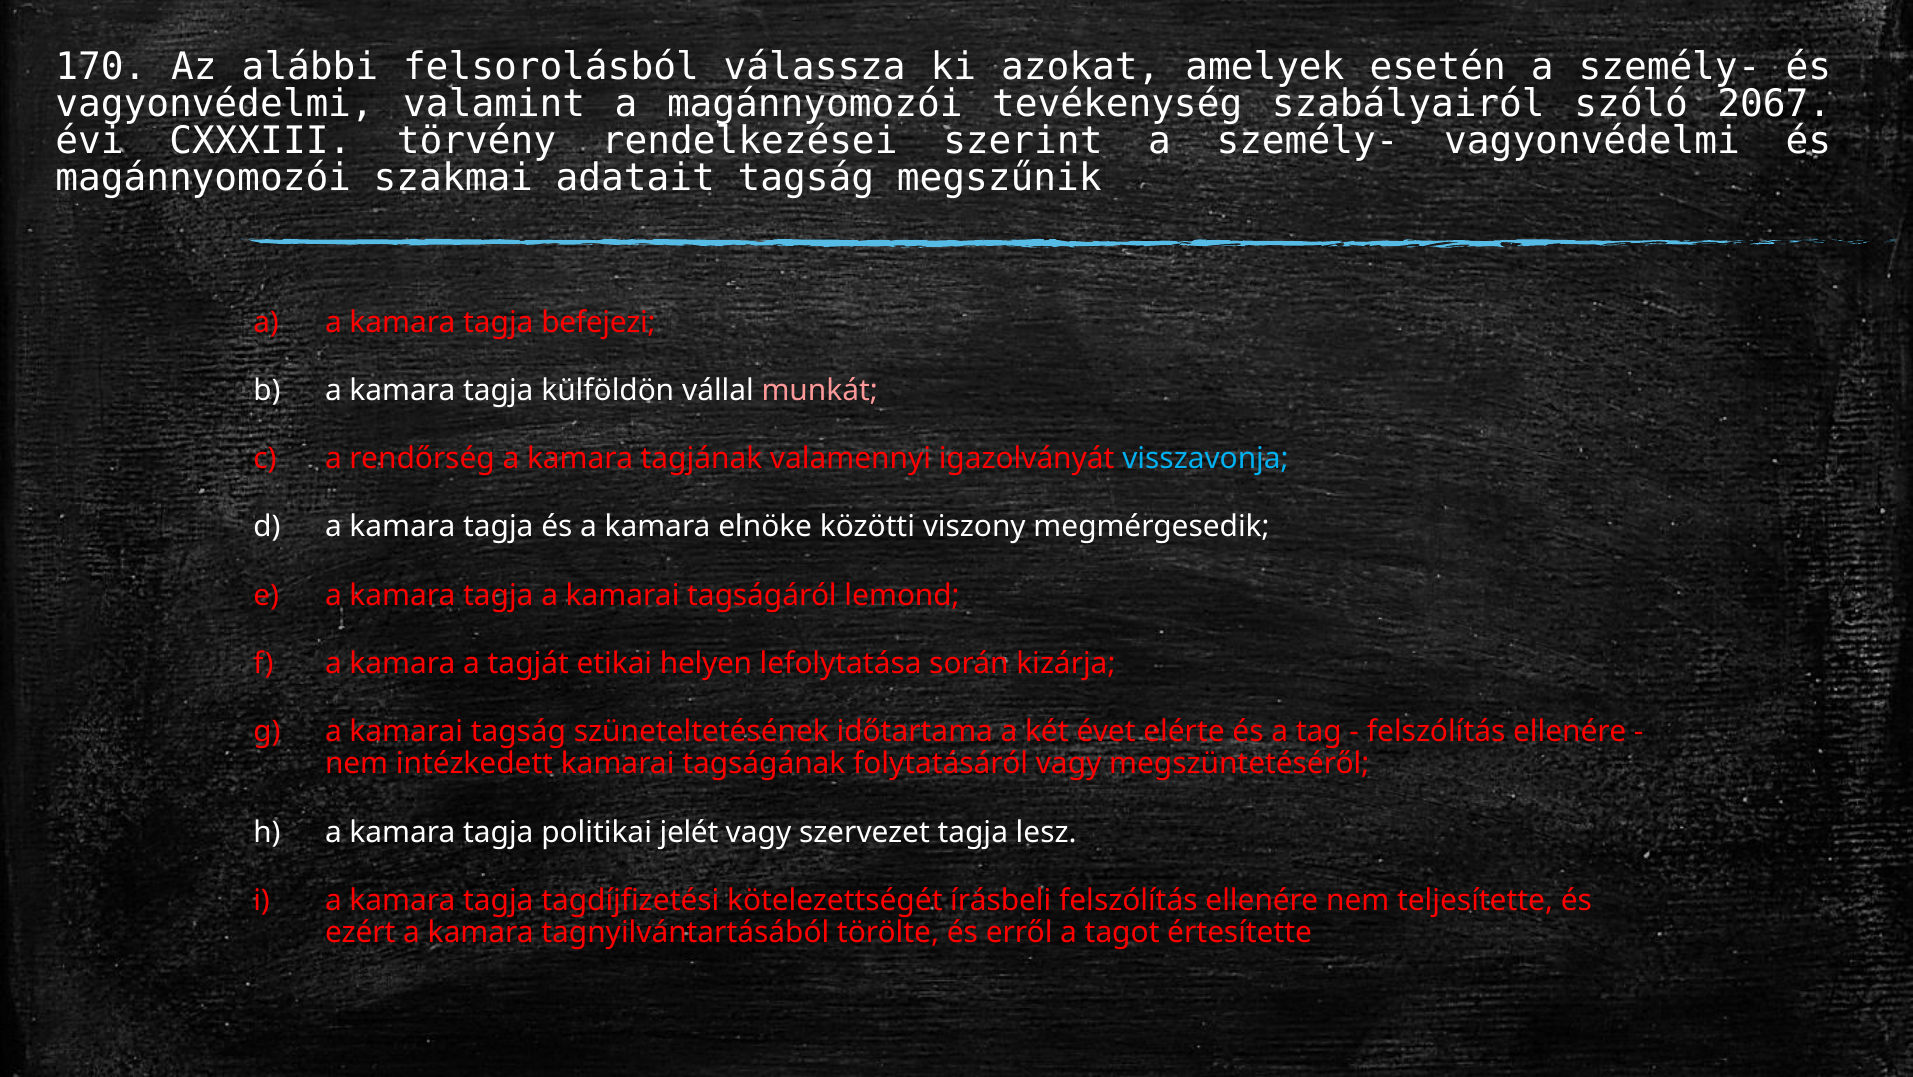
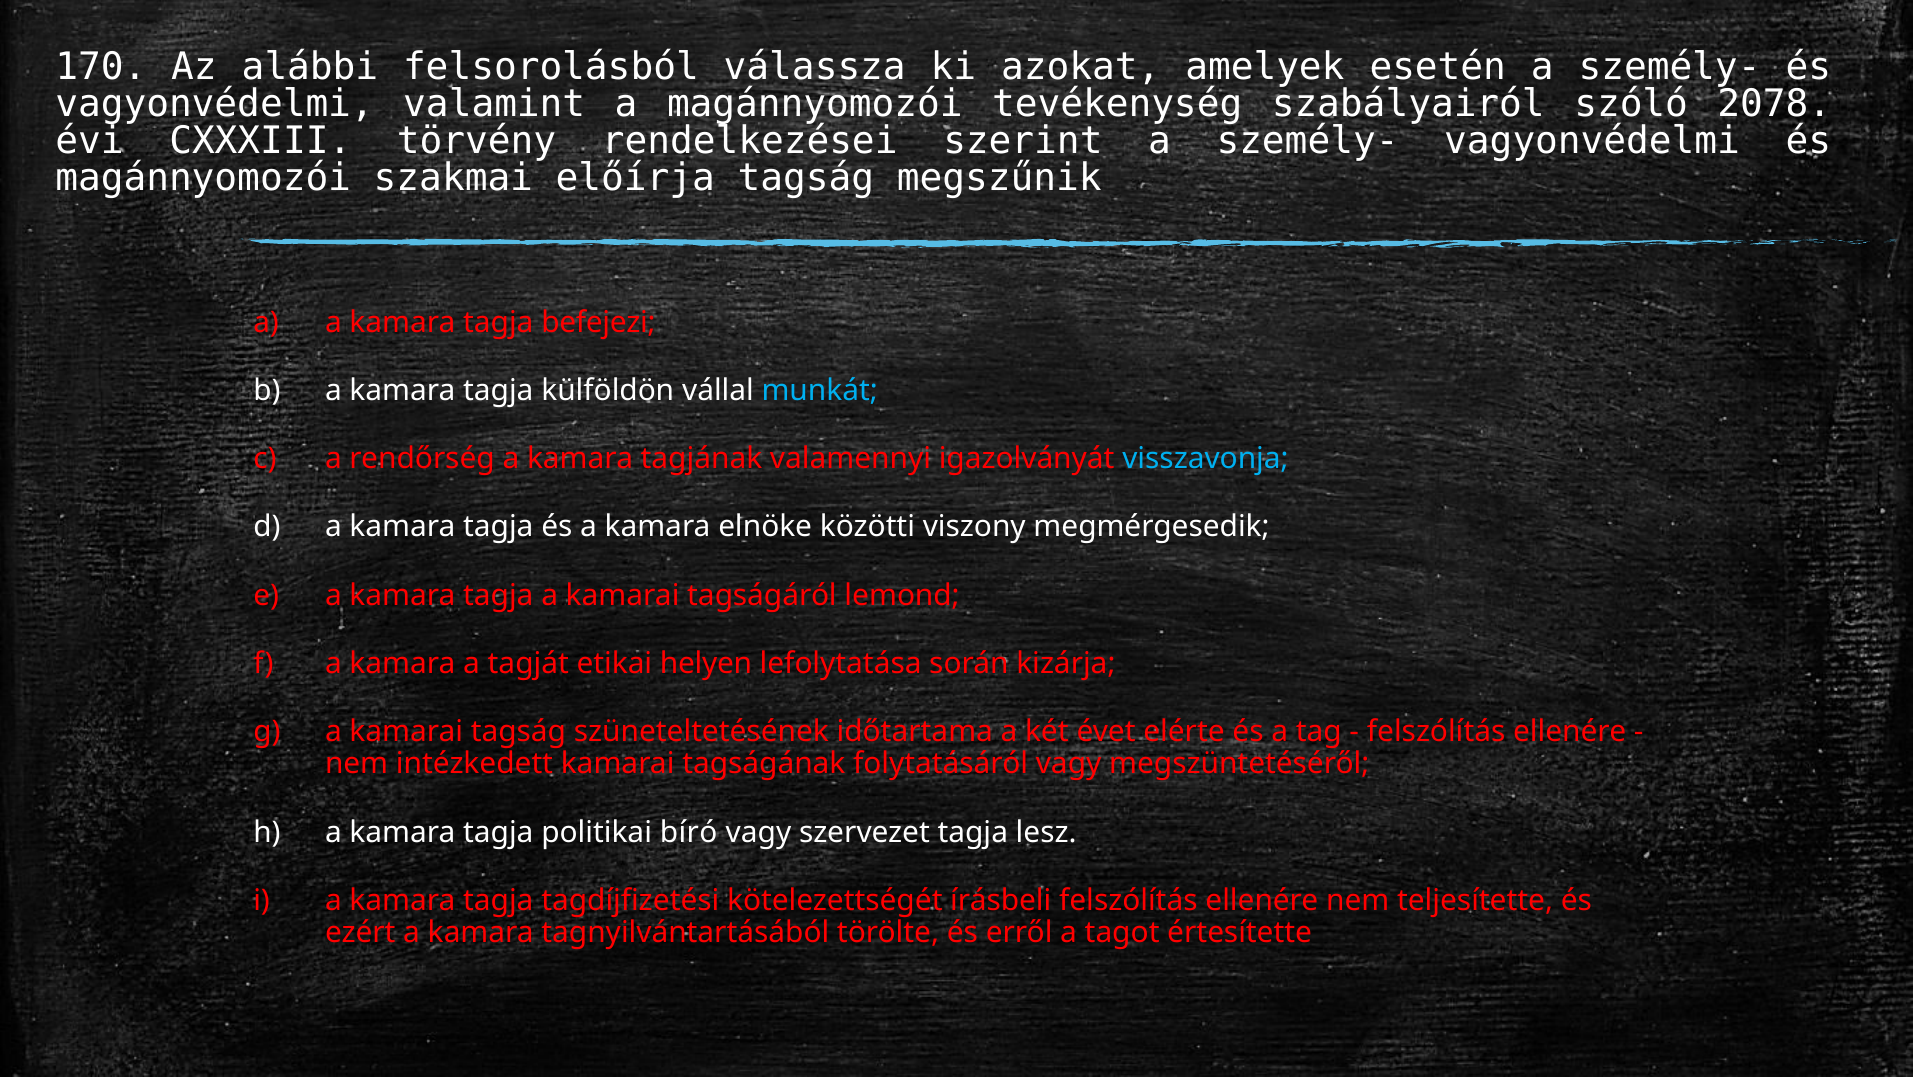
2067: 2067 -> 2078
adatait: adatait -> előírja
munkát colour: pink -> light blue
jelét: jelét -> bíró
